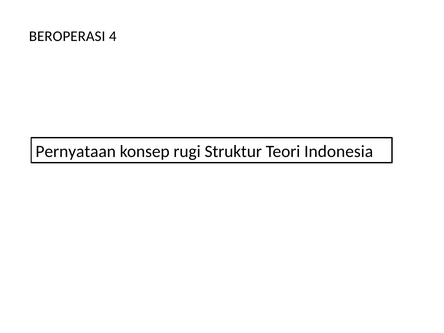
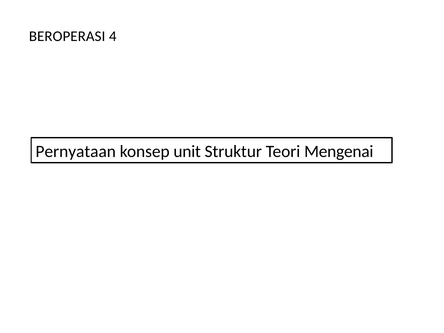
rugi: rugi -> unit
Indonesia: Indonesia -> Mengenai
